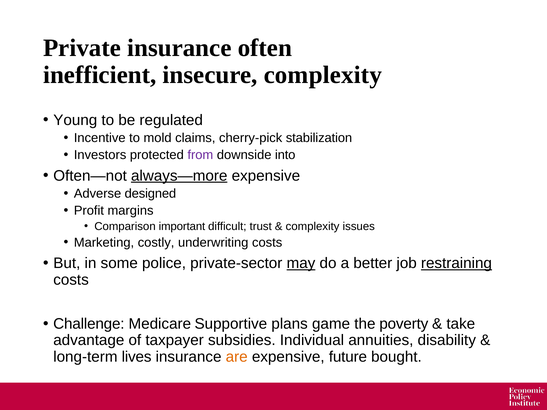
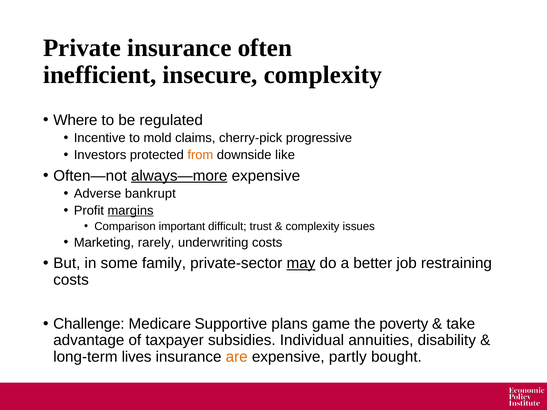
Young: Young -> Where
stabilization: stabilization -> progressive
from colour: purple -> orange
into: into -> like
designed: designed -> bankrupt
margins underline: none -> present
costly: costly -> rarely
police: police -> family
restraining underline: present -> none
future: future -> partly
